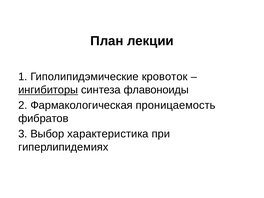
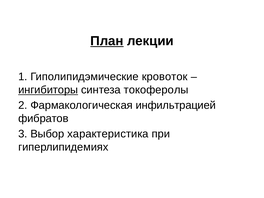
План underline: none -> present
флавоноиды: флавоноиды -> токоферолы
проницаемость: проницаемость -> инфильтрацией
